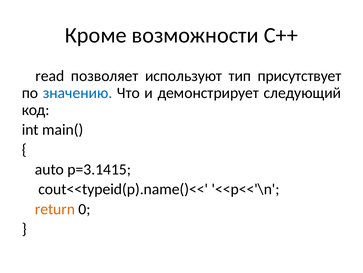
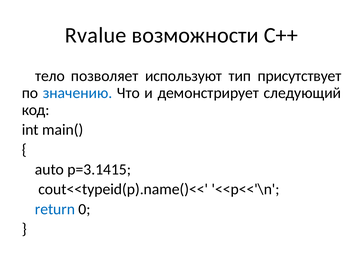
Кроме: Кроме -> Rvalue
read: read -> тело
return colour: orange -> blue
